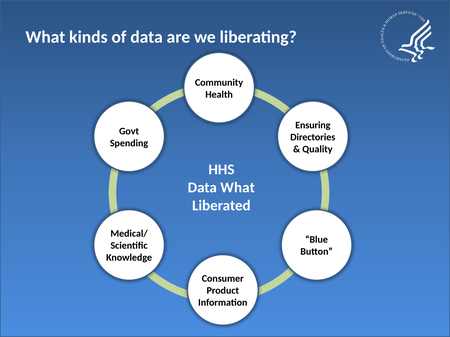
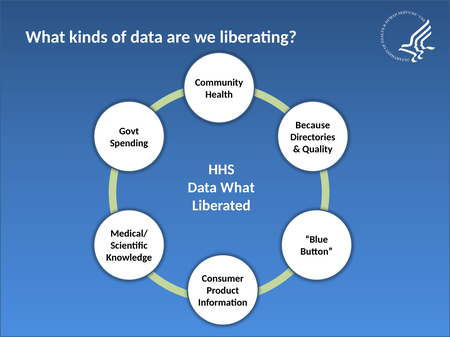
Ensuring: Ensuring -> Because
